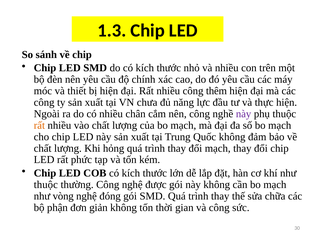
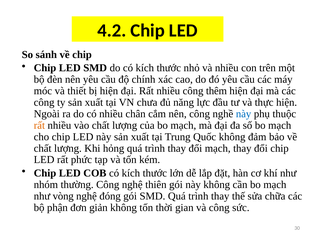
1.3: 1.3 -> 4.2
này at (244, 114) colour: purple -> blue
thuộc at (46, 185): thuộc -> nhóm
được: được -> thiên
